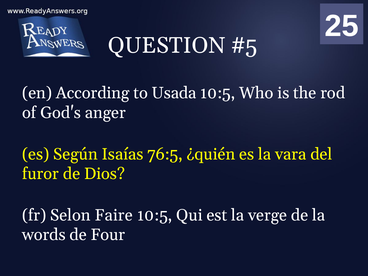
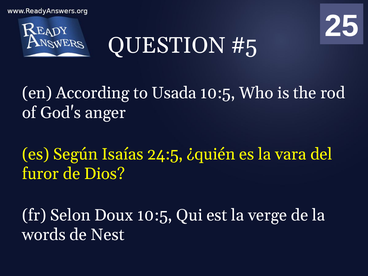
76:5: 76:5 -> 24:5
Faire: Faire -> Doux
Four: Four -> Nest
